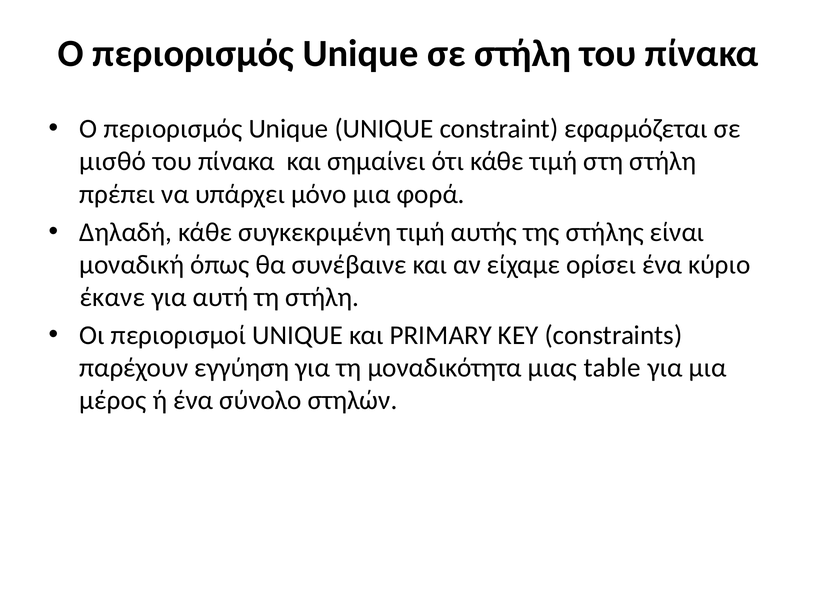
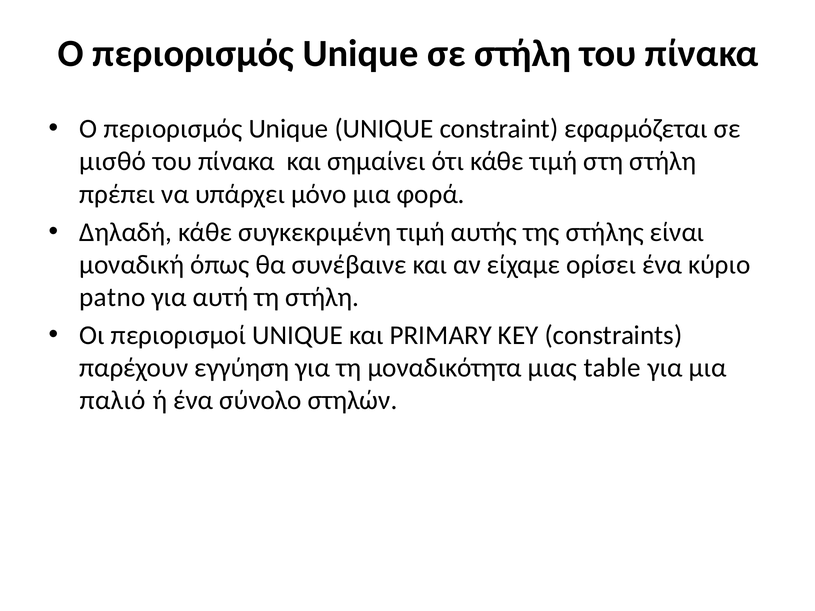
έκανε: έκανε -> patno
μέρος: μέρος -> παλιό
